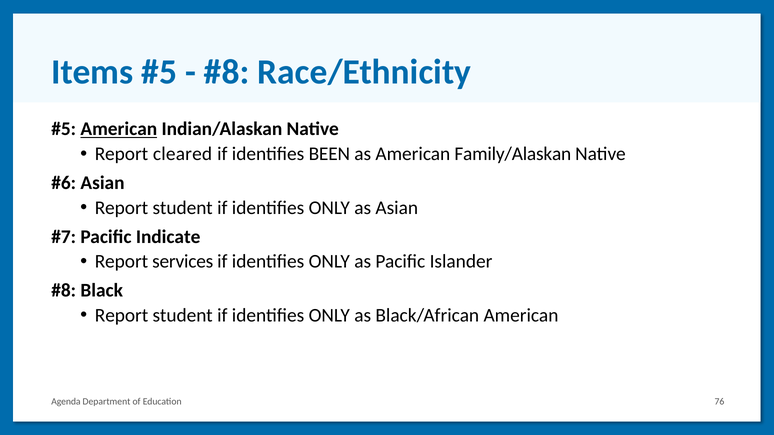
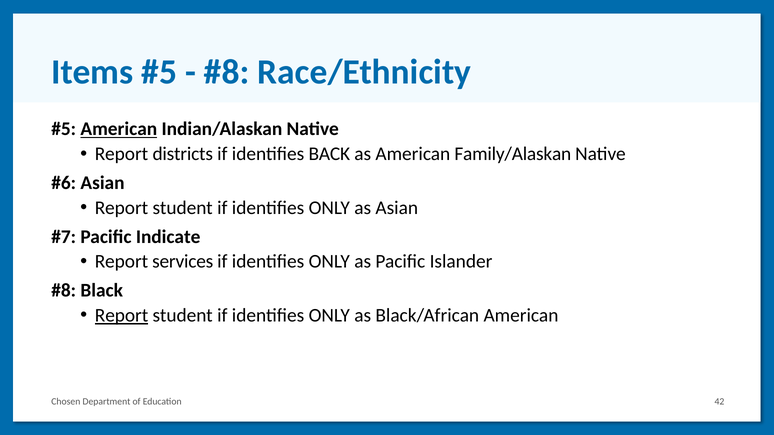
cleared: cleared -> districts
BEEN: BEEN -> BACK
Report at (122, 316) underline: none -> present
Agenda: Agenda -> Chosen
76: 76 -> 42
